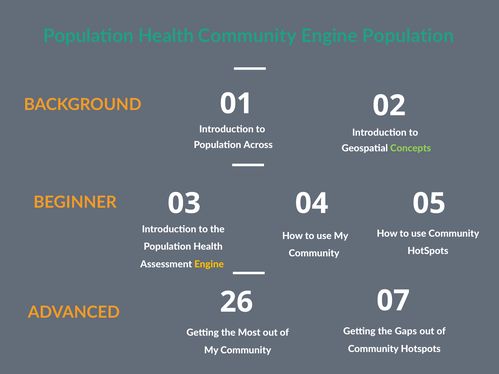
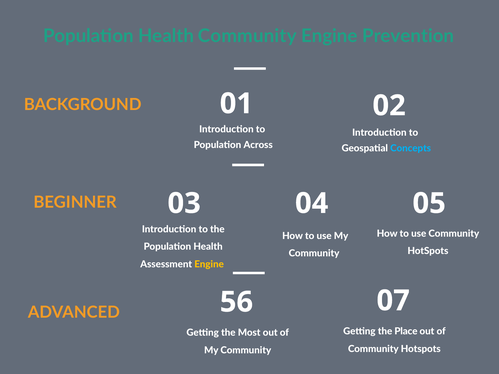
Engine Population: Population -> Prevention
Concepts colour: light green -> light blue
26: 26 -> 56
Gaps: Gaps -> Place
